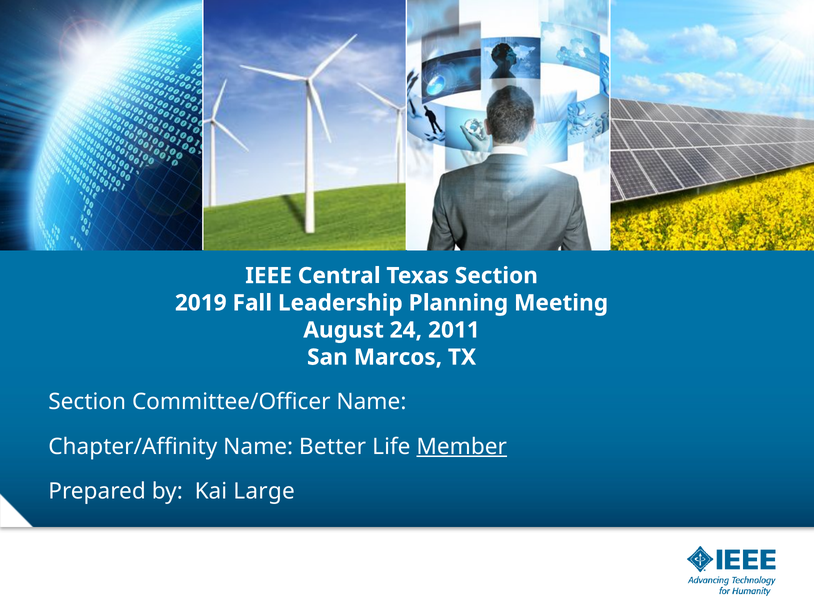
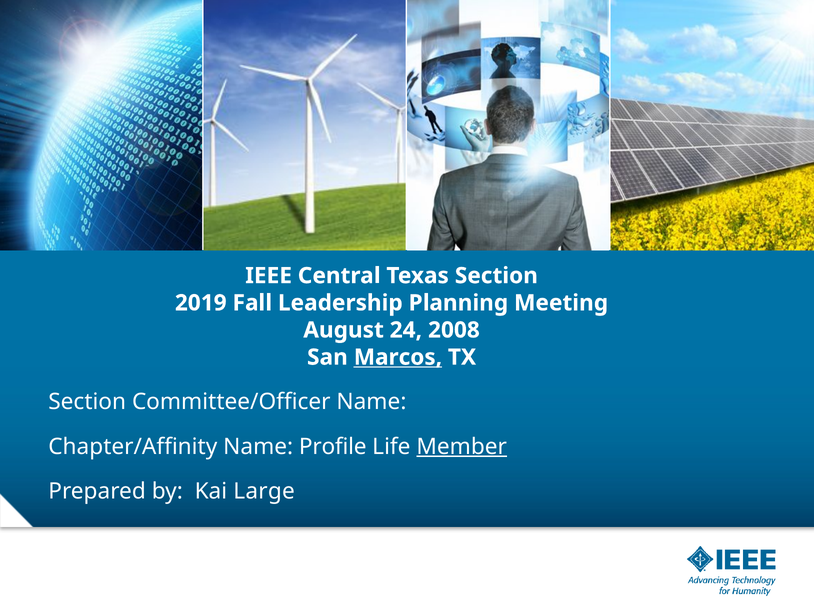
2011: 2011 -> 2008
Marcos underline: none -> present
Better: Better -> Profile
